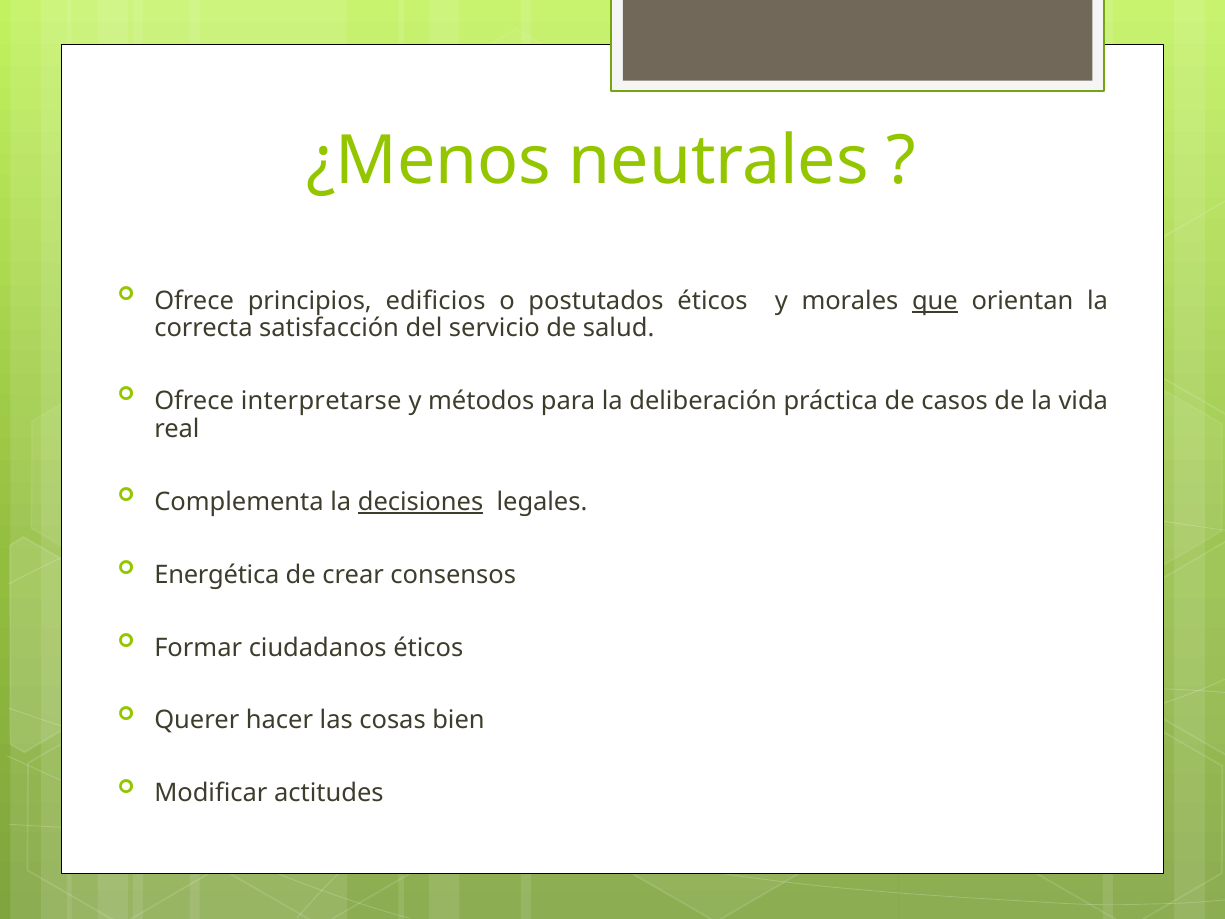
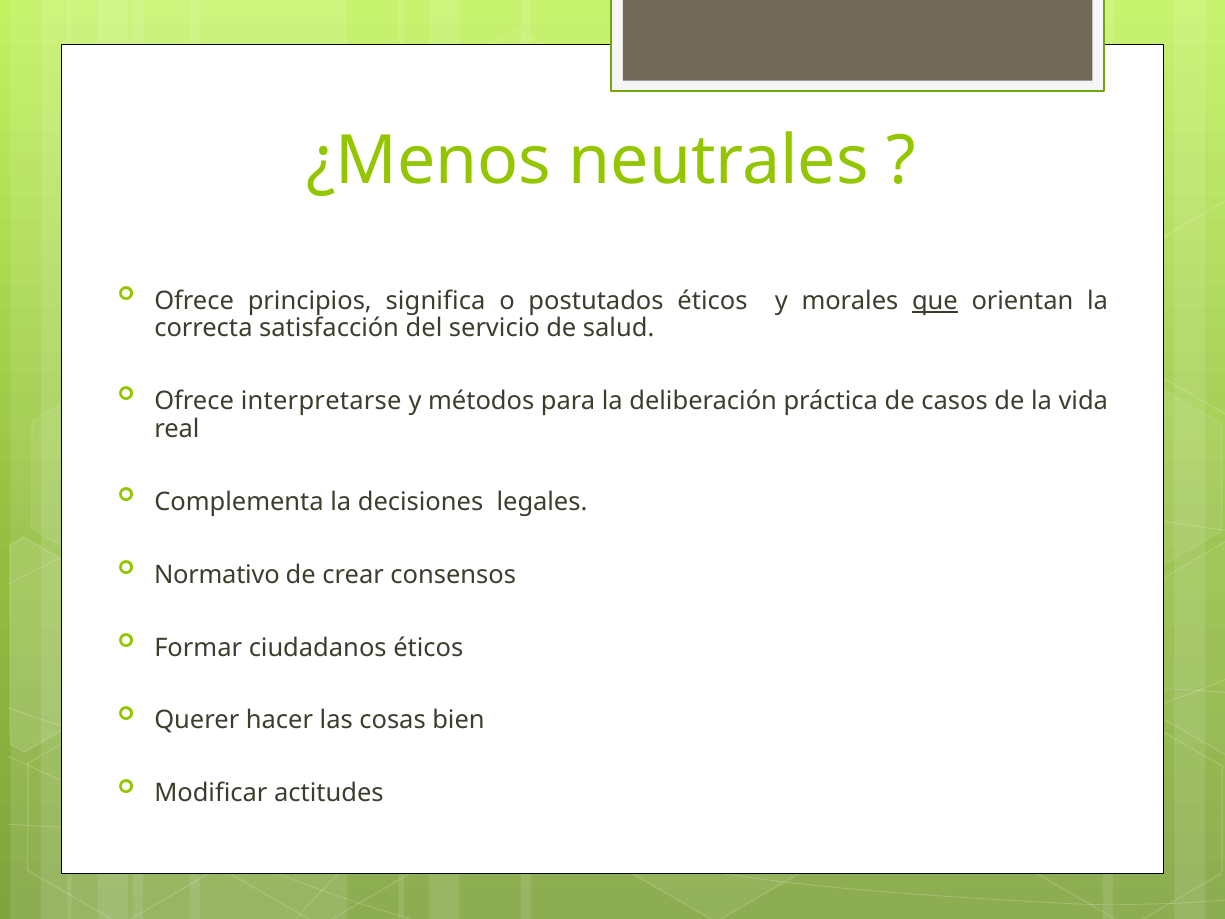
edificios: edificios -> significa
decisiones underline: present -> none
Energética: Energética -> Normativo
